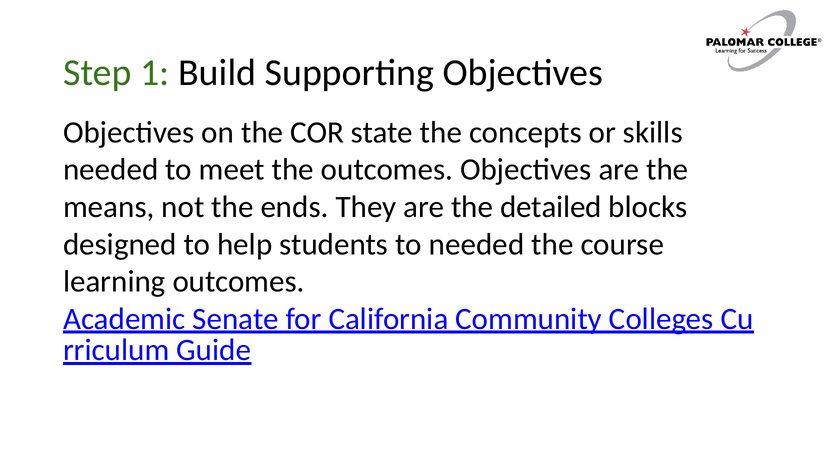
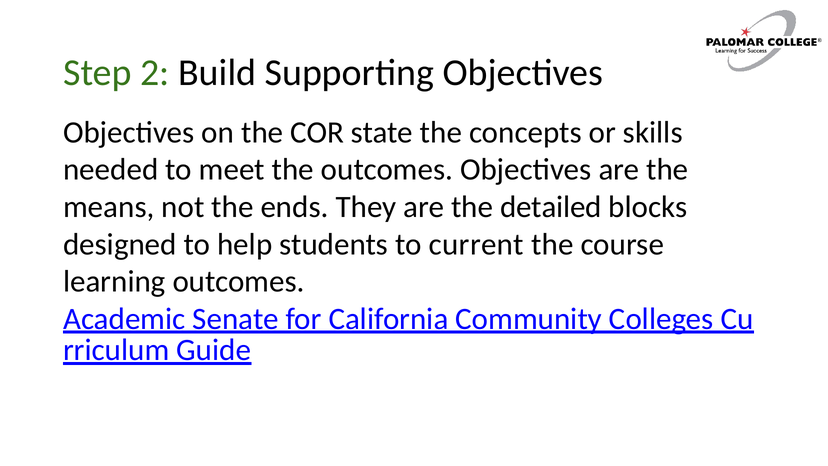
1: 1 -> 2
to needed: needed -> current
